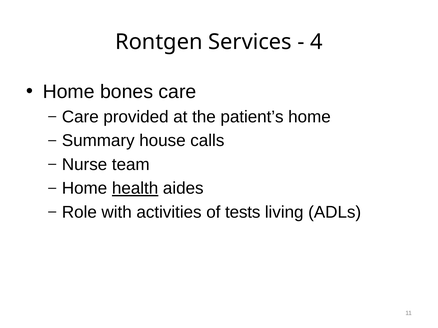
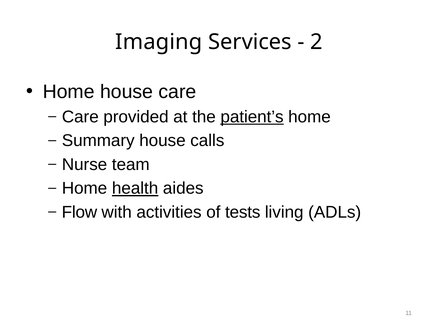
Rontgen: Rontgen -> Imaging
4: 4 -> 2
Home bones: bones -> house
patient’s underline: none -> present
Role: Role -> Flow
